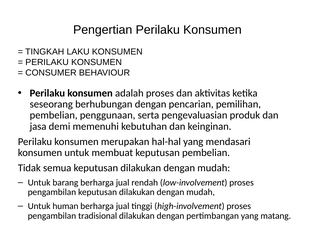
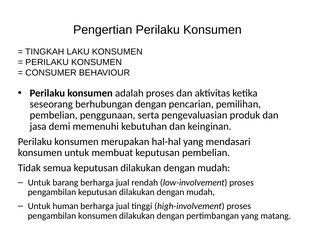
pengambilan tradisional: tradisional -> konsumen
